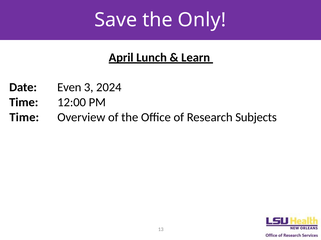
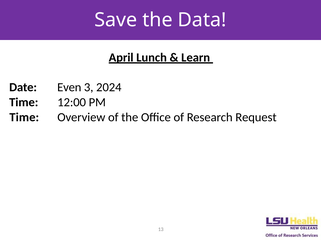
Only: Only -> Data
Subjects: Subjects -> Request
